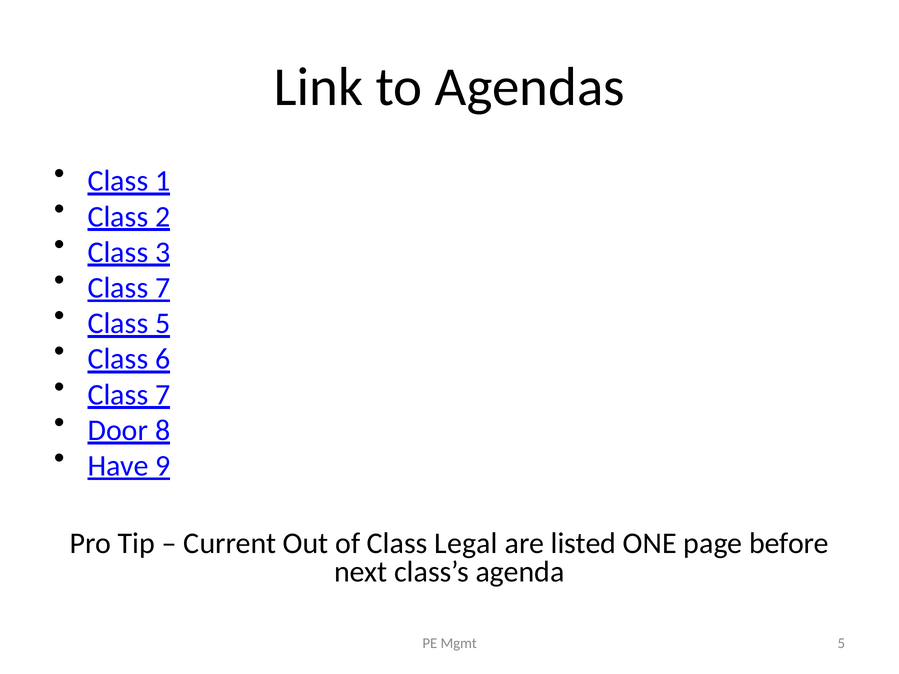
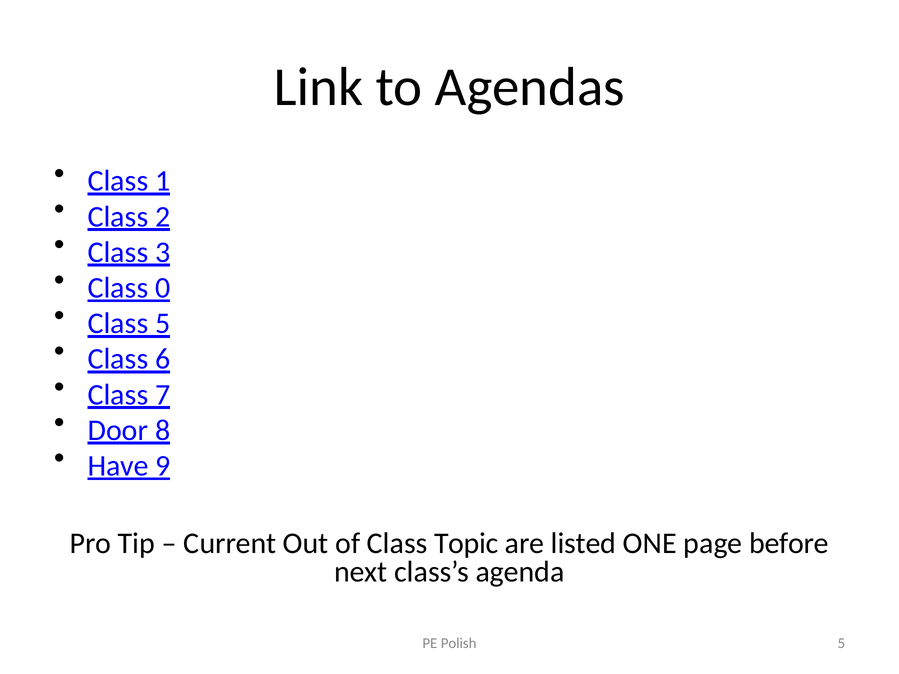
7 at (163, 288): 7 -> 0
Legal: Legal -> Topic
Mgmt: Mgmt -> Polish
